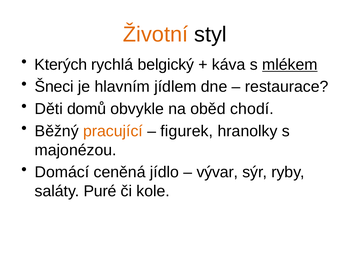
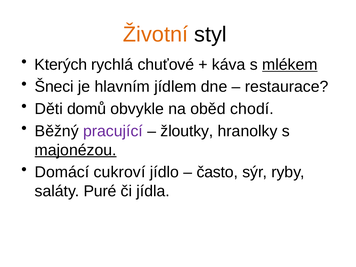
belgický: belgický -> chuťové
pracující colour: orange -> purple
figurek: figurek -> žloutky
majonézou underline: none -> present
ceněná: ceněná -> cukroví
vývar: vývar -> často
kole: kole -> jídla
